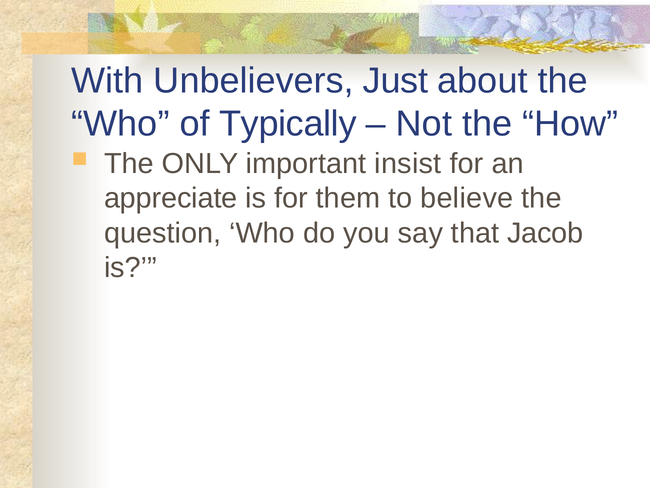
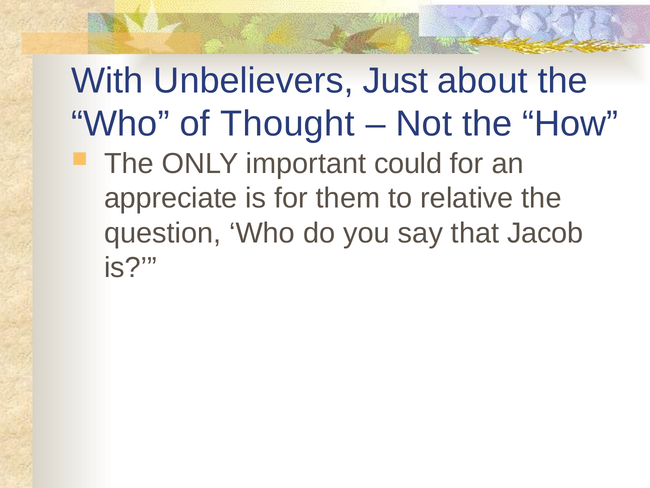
Typically: Typically -> Thought
insist: insist -> could
believe: believe -> relative
